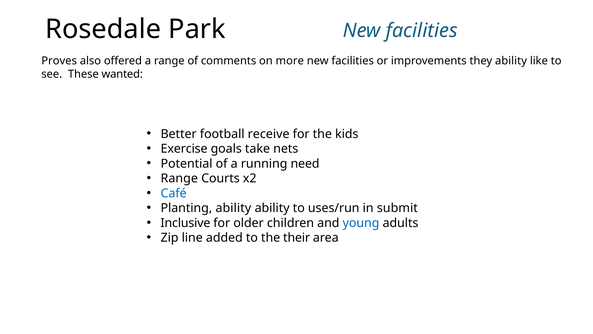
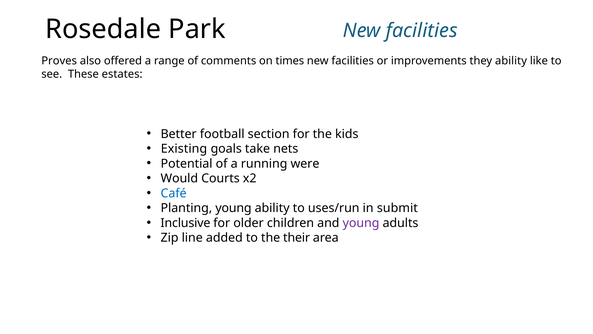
more: more -> times
wanted: wanted -> estates
receive: receive -> section
Exercise: Exercise -> Existing
need: need -> were
Range at (179, 178): Range -> Would
Planting ability: ability -> young
young at (361, 223) colour: blue -> purple
